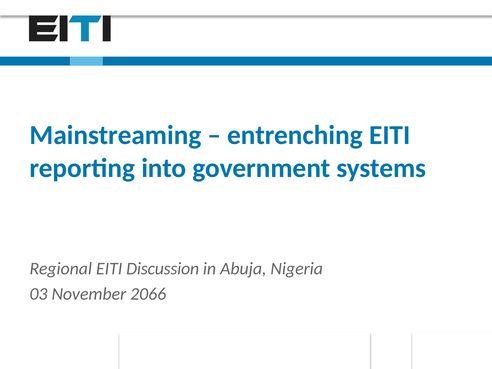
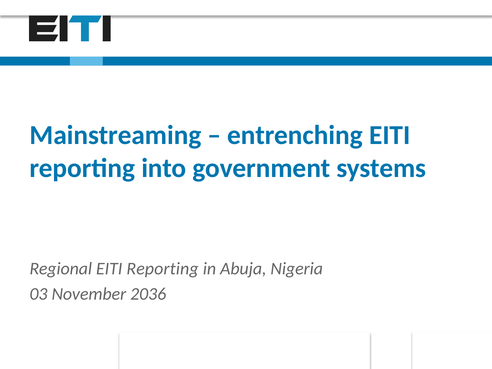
Regional EITI Discussion: Discussion -> Reporting
2066: 2066 -> 2036
